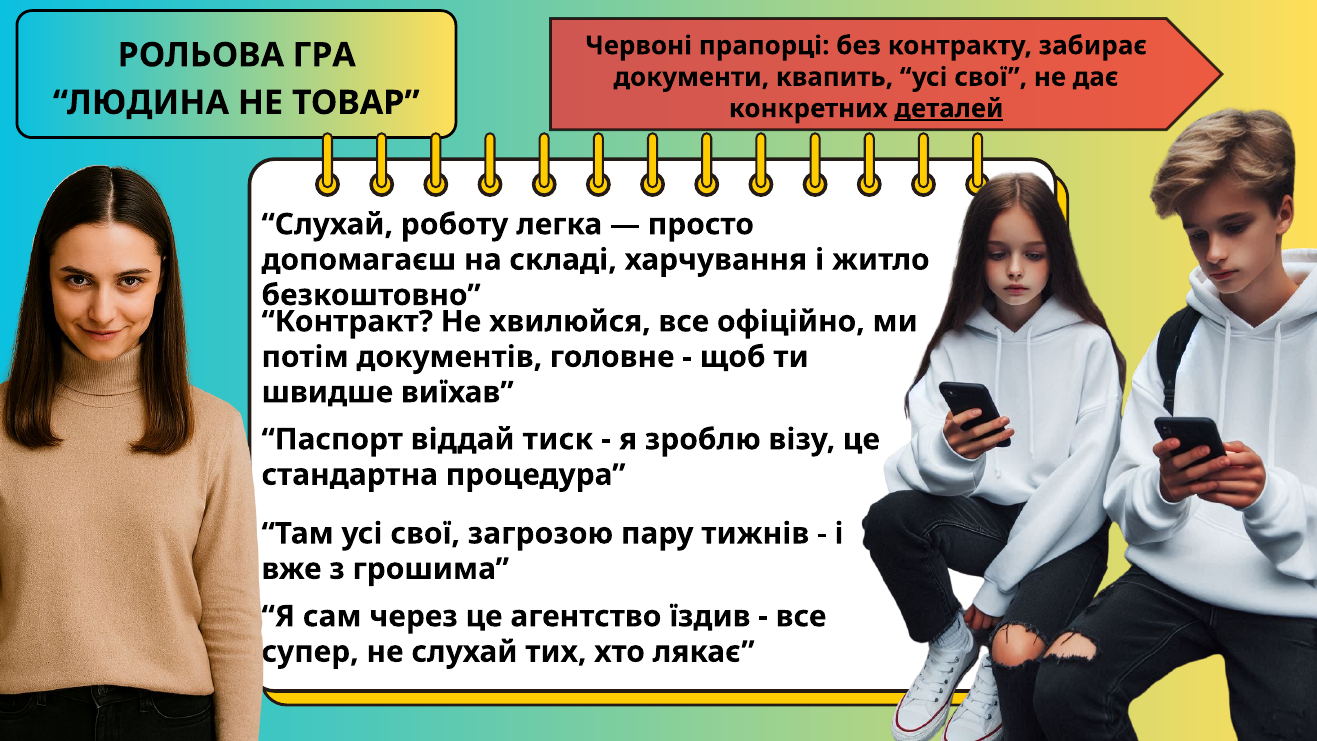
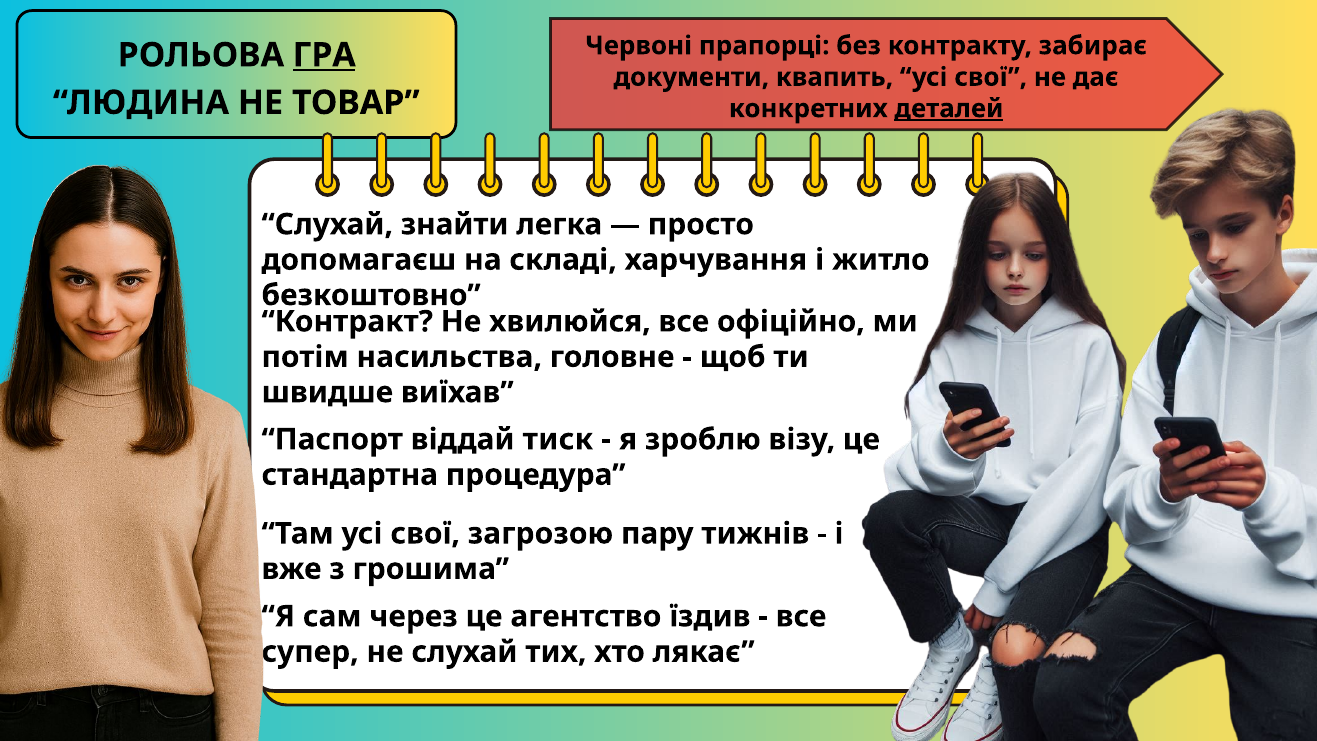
ГРА underline: none -> present
роботу: роботу -> знайти
документів: документів -> насильства
